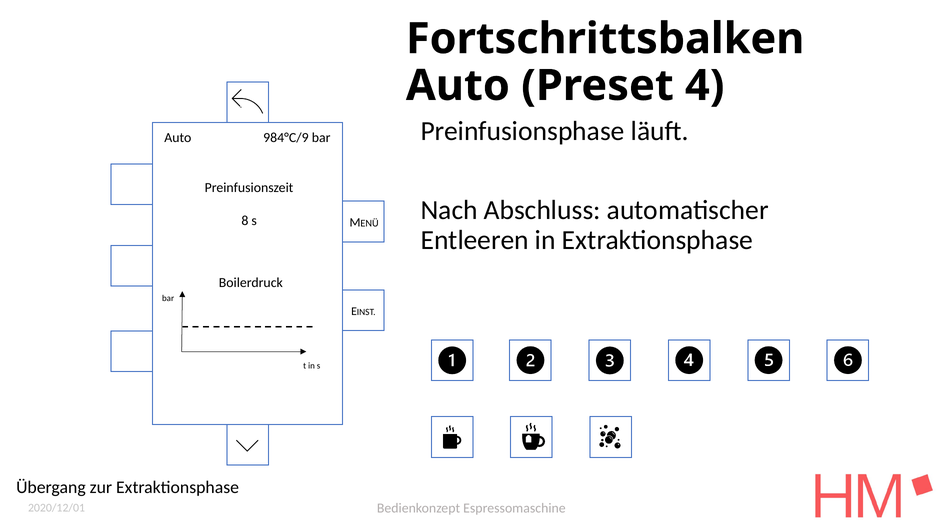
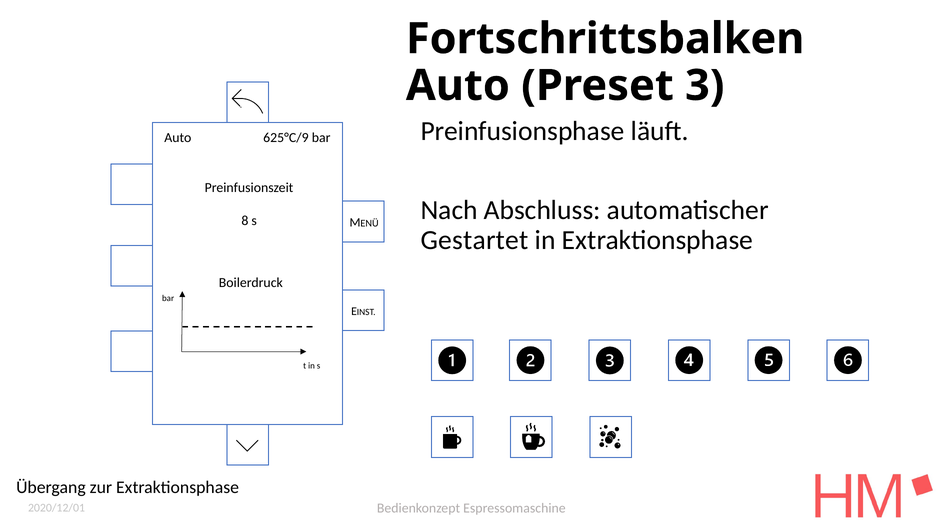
4: 4 -> 3
984°C/9: 984°C/9 -> 625°C/9
Entleeren: Entleeren -> Gestartet
